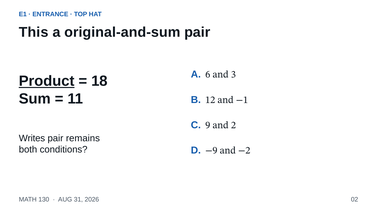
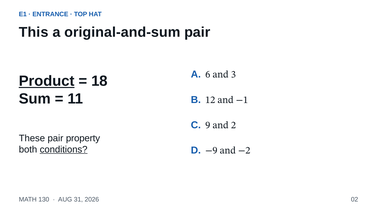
Writes: Writes -> These
remains: remains -> property
conditions underline: none -> present
